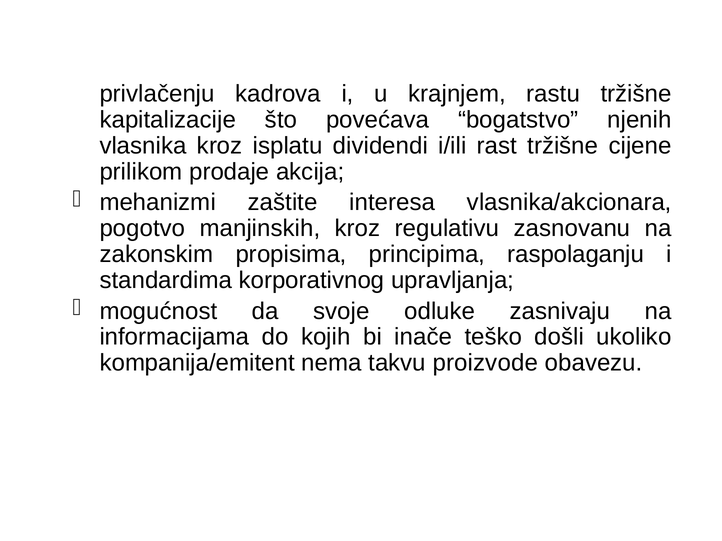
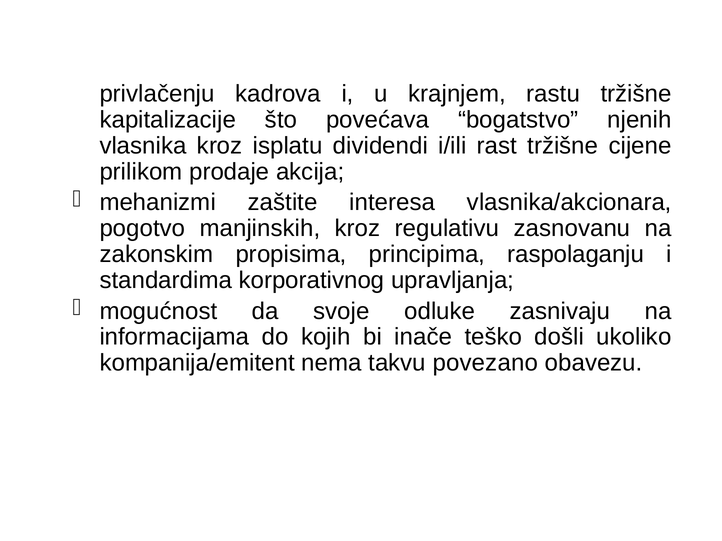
proizvode: proizvode -> povezano
